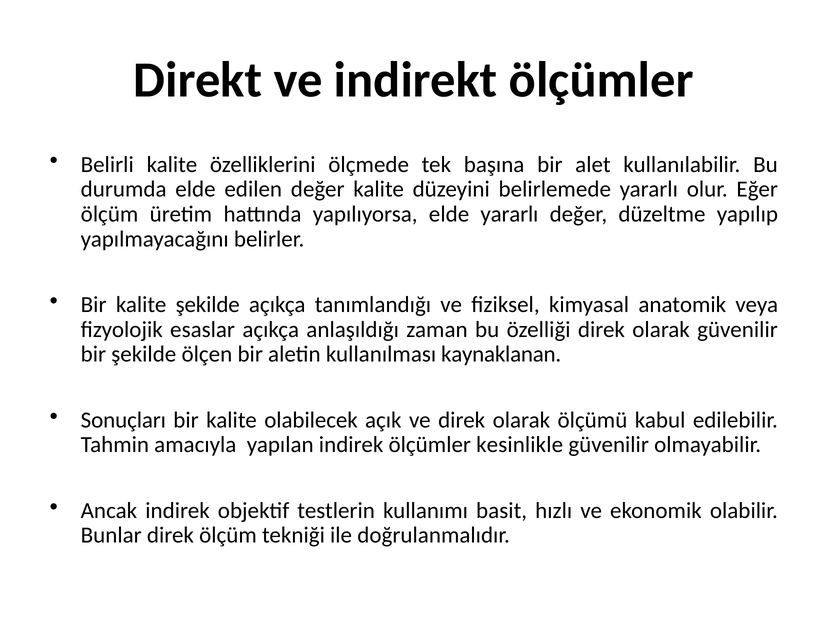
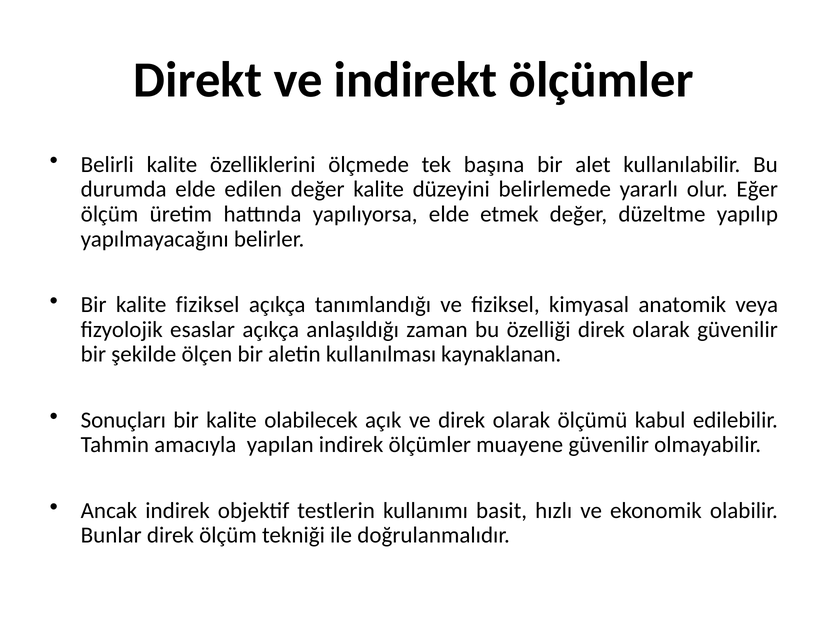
elde yararlı: yararlı -> etmek
kalite şekilde: şekilde -> fiziksel
kesinlikle: kesinlikle -> muayene
